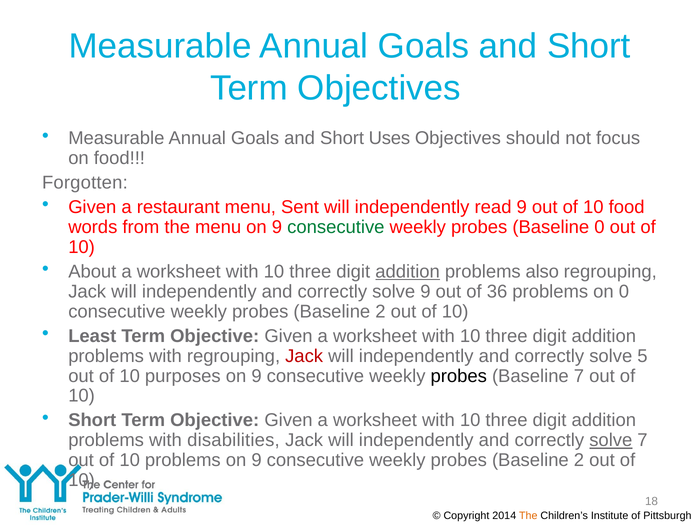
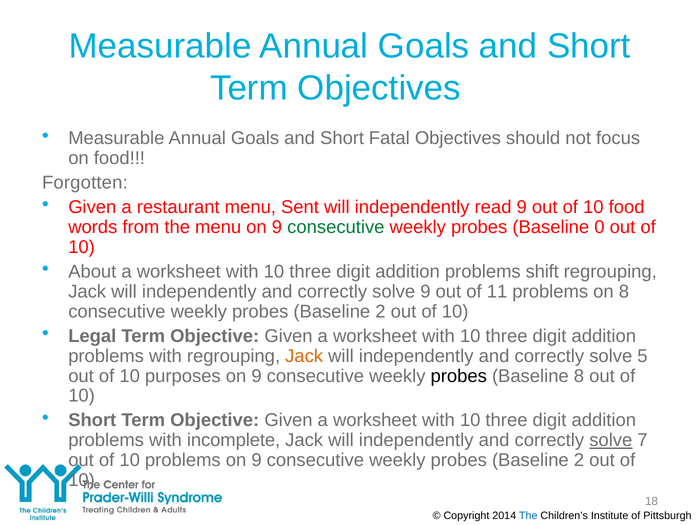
Uses: Uses -> Fatal
addition at (408, 272) underline: present -> none
also: also -> shift
36: 36 -> 11
on 0: 0 -> 8
Least: Least -> Legal
Jack at (304, 356) colour: red -> orange
Baseline 7: 7 -> 8
disabilities: disabilities -> incomplete
The at (528, 516) colour: orange -> blue
